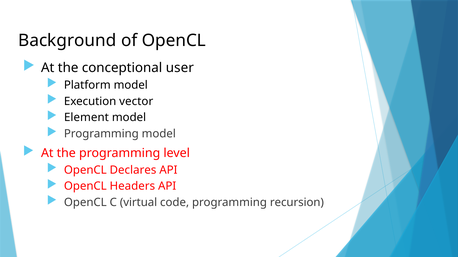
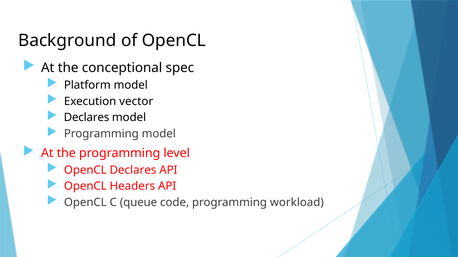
user: user -> spec
Element at (86, 118): Element -> Declares
virtual: virtual -> queue
recursion: recursion -> workload
